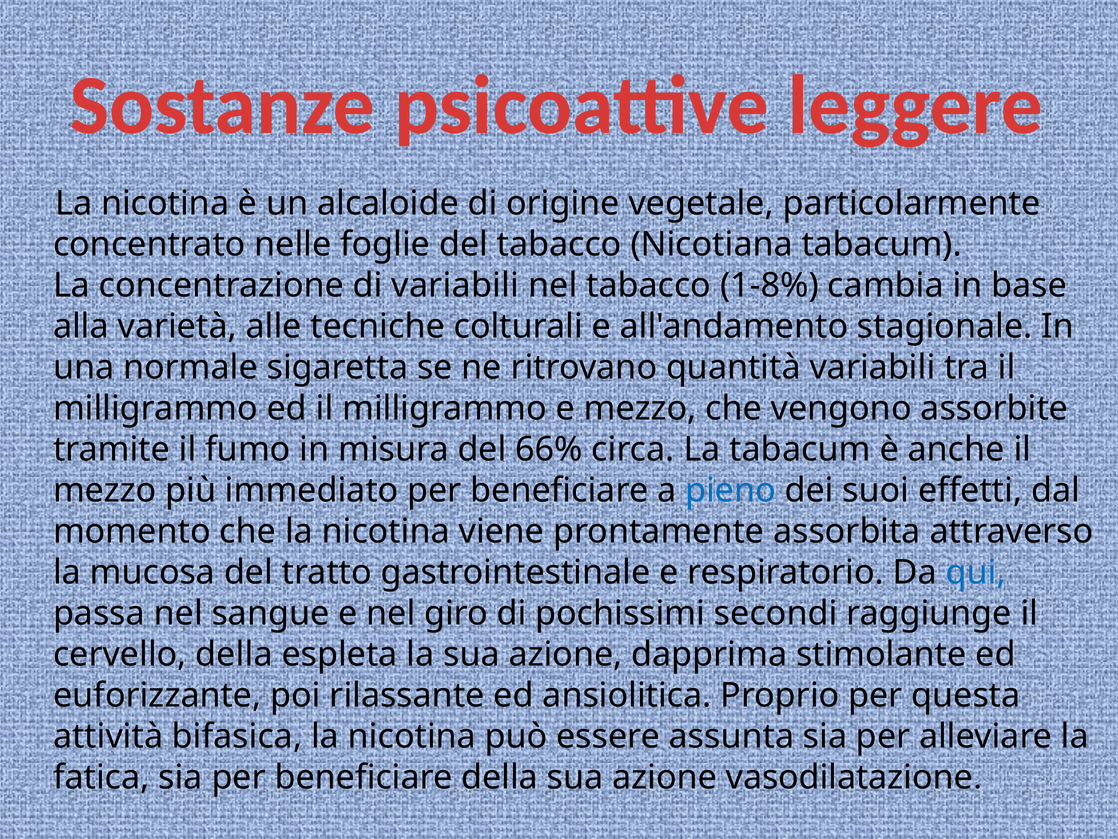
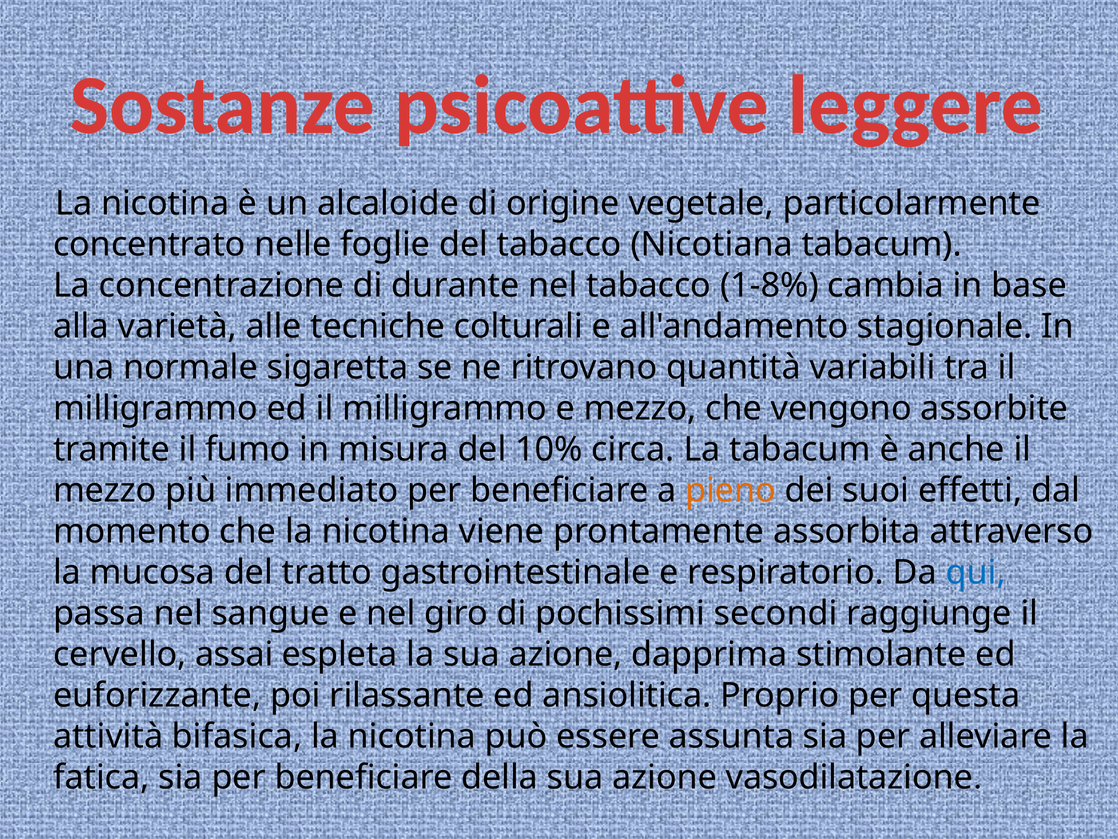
di variabili: variabili -> durante
66%: 66% -> 10%
pieno colour: blue -> orange
cervello della: della -> assai
